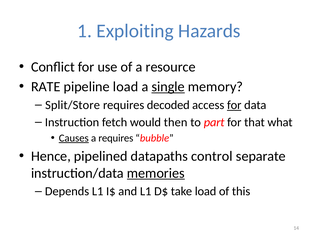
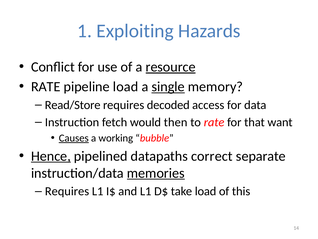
resource underline: none -> present
Split/Store: Split/Store -> Read/Store
for at (234, 105) underline: present -> none
to part: part -> rate
what: what -> want
a requires: requires -> working
Hence underline: none -> present
control: control -> correct
Depends at (67, 191): Depends -> Requires
